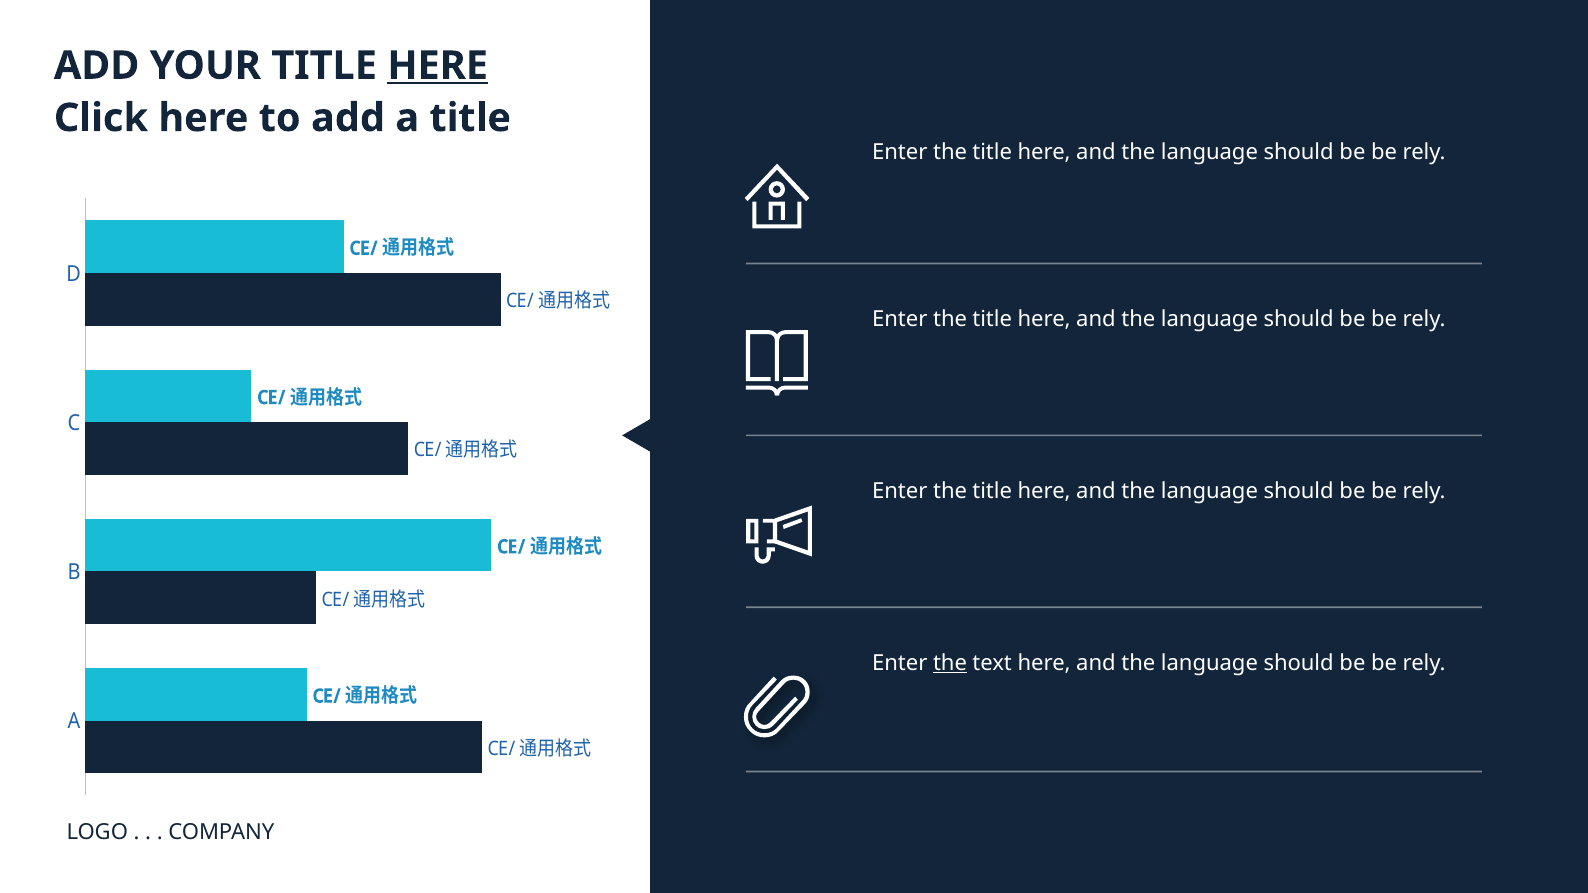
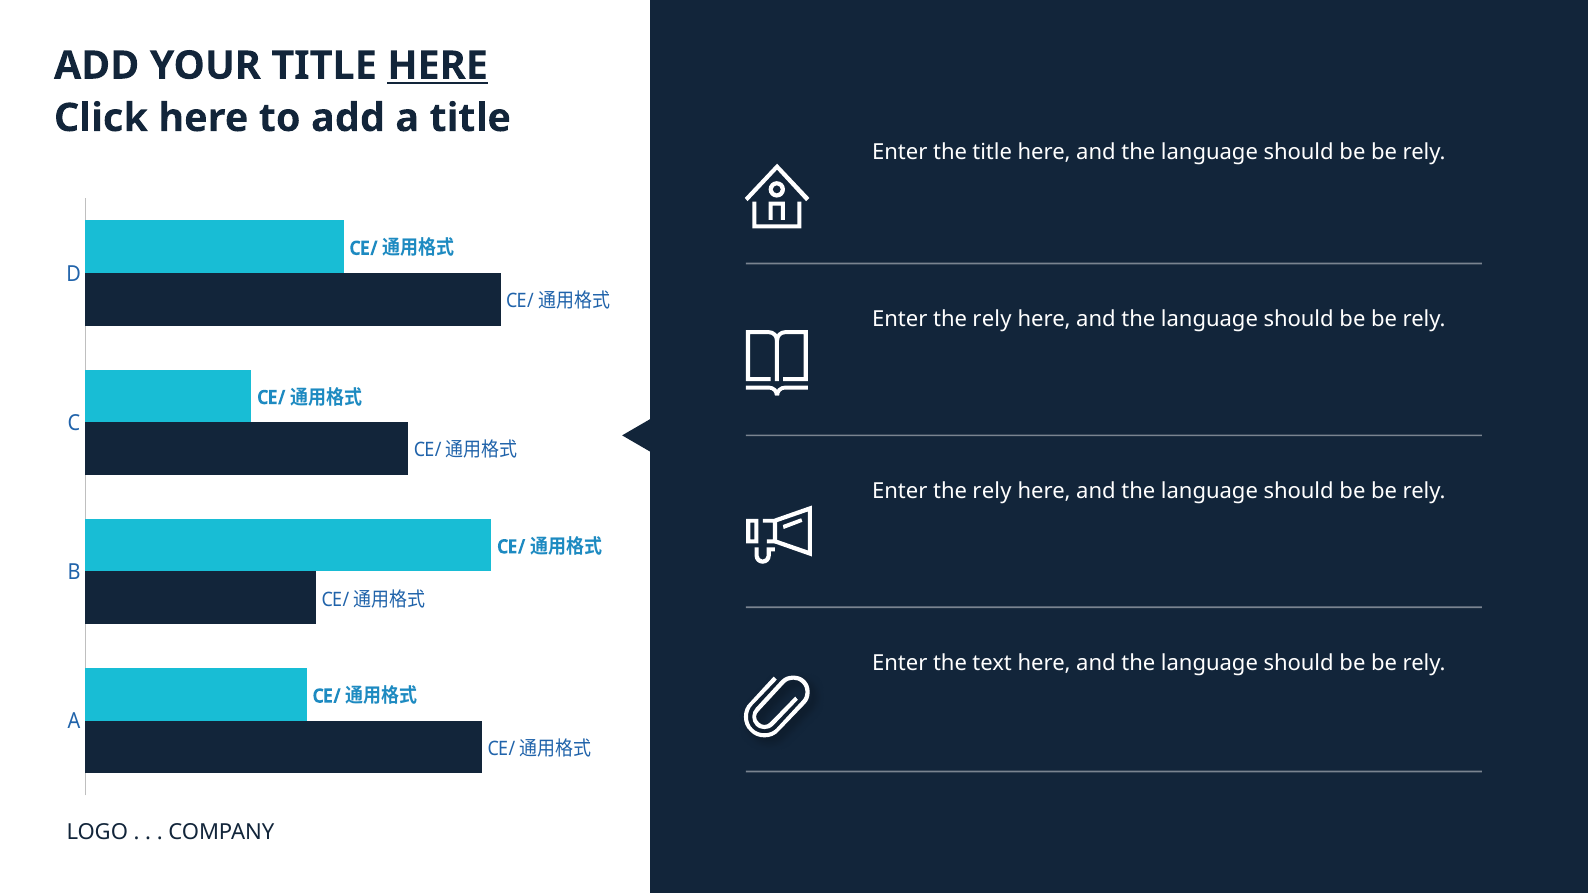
title at (992, 320): title -> rely
title at (992, 491): title -> rely
the at (950, 663) underline: present -> none
